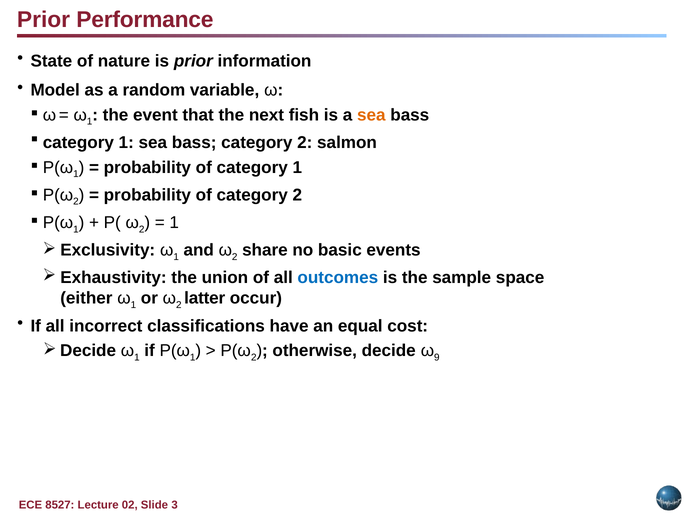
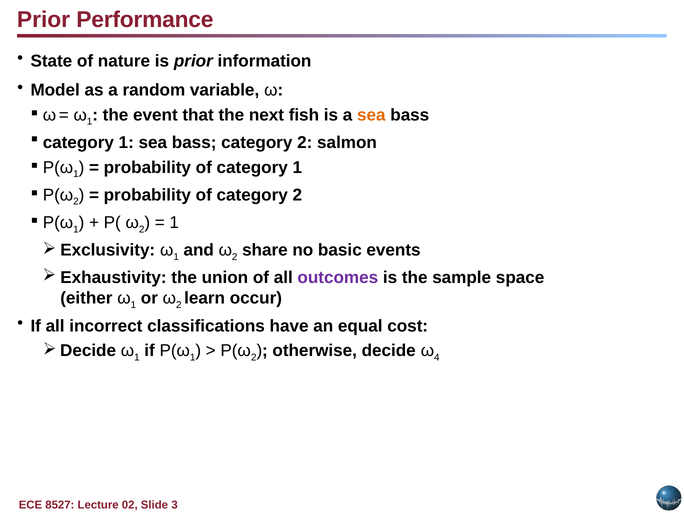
outcomes colour: blue -> purple
latter: latter -> learn
9: 9 -> 4
